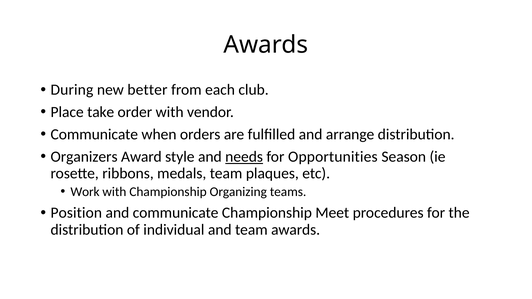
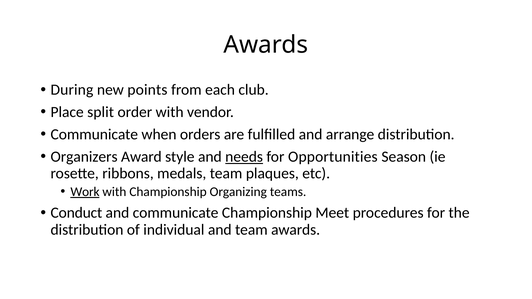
better: better -> points
take: take -> split
Work underline: none -> present
Position: Position -> Conduct
